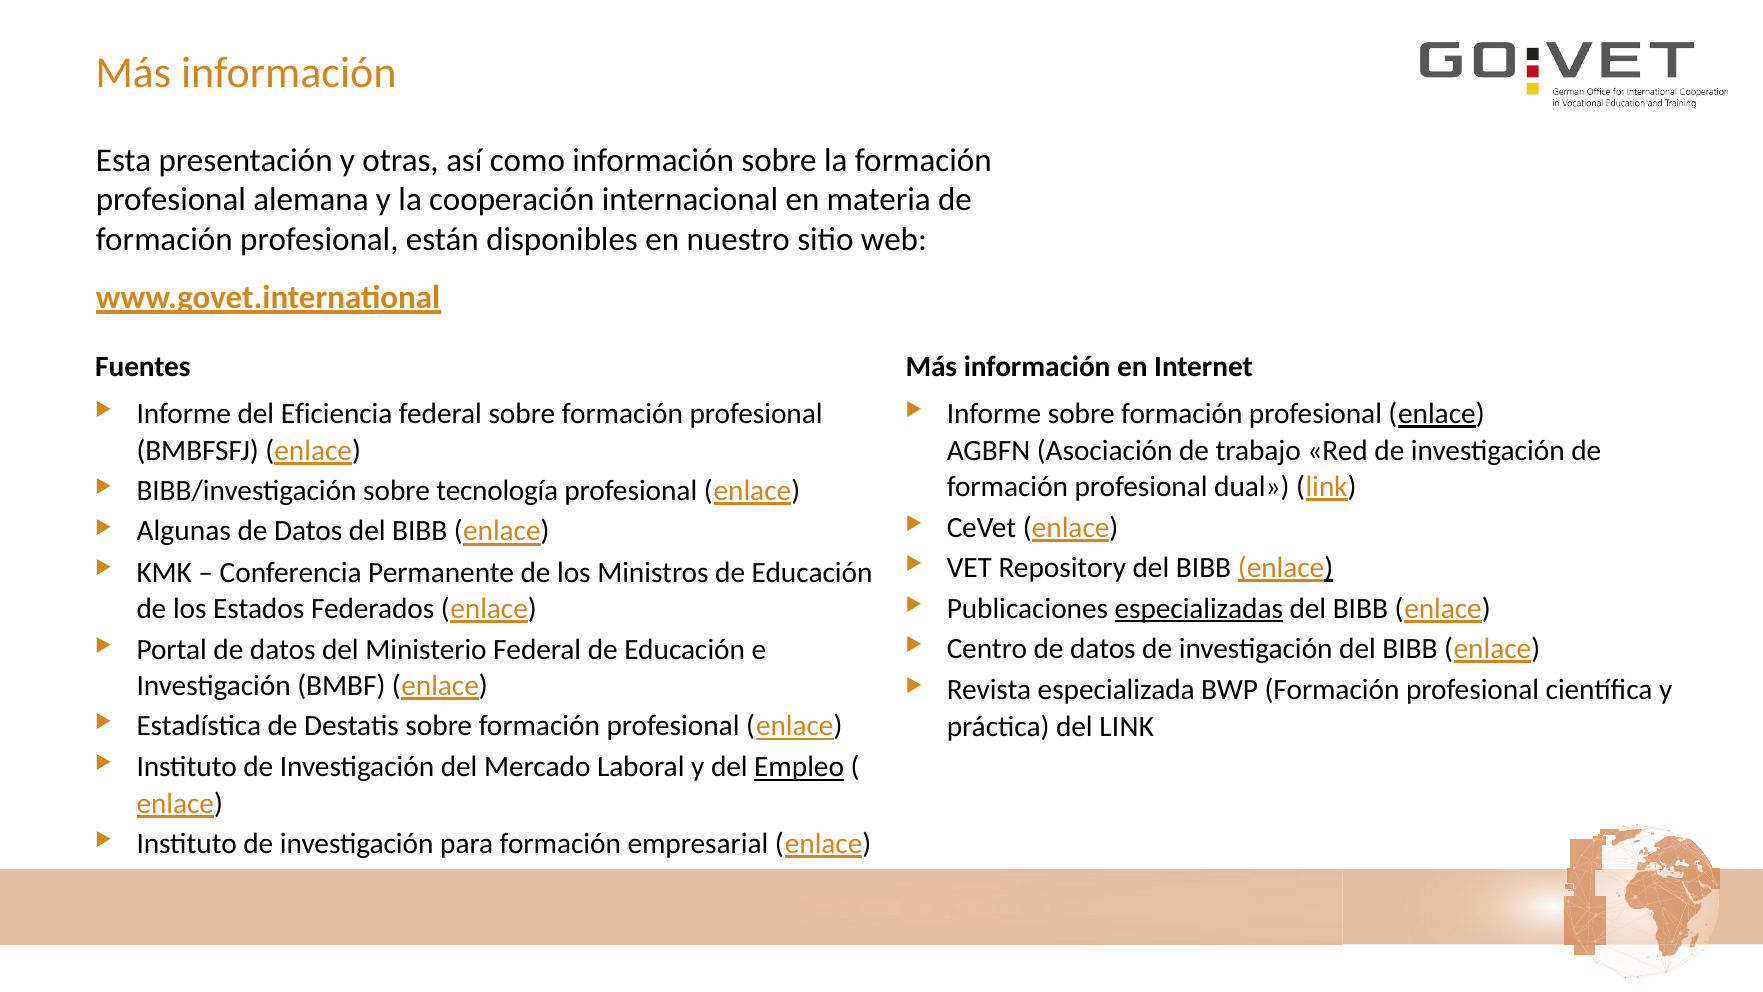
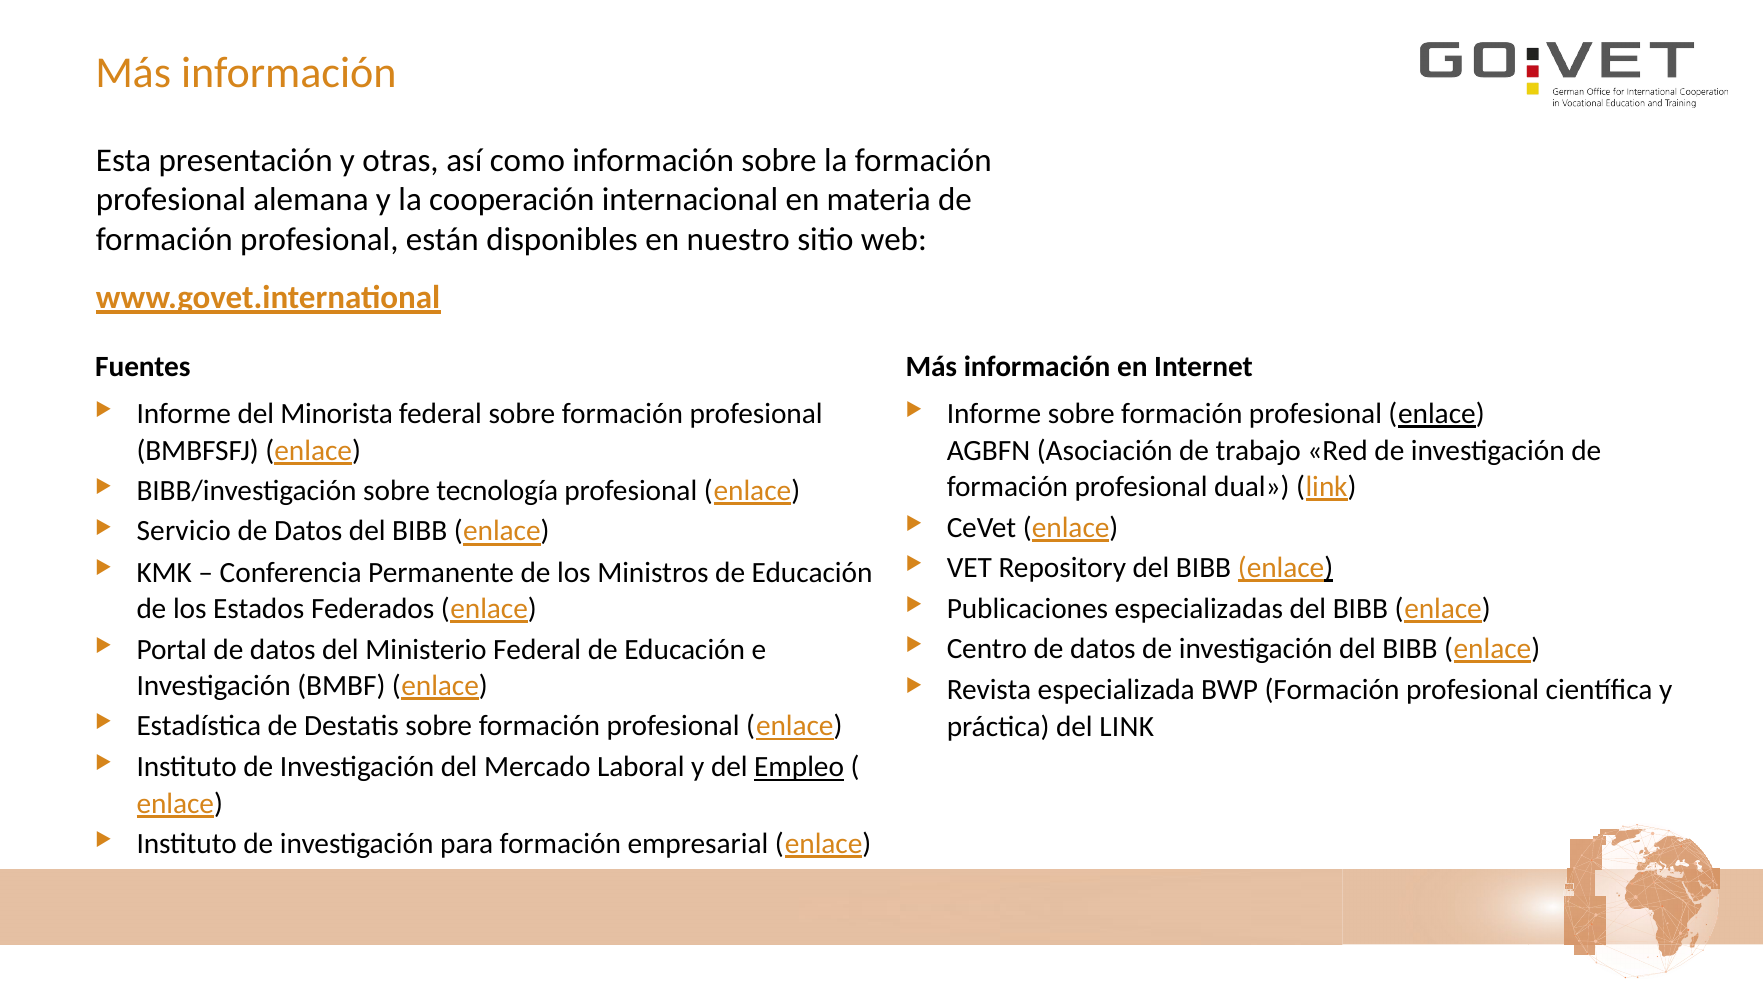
Eficiencia: Eficiencia -> Minorista
Algunas: Algunas -> Servicio
especializadas underline: present -> none
